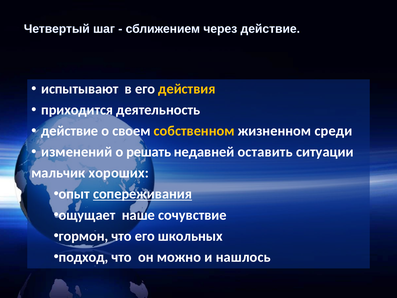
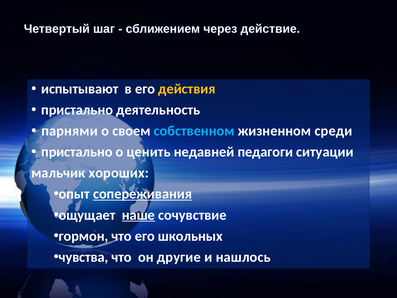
приходится at (77, 110): приходится -> пристально
действие at (70, 131): действие -> парнями
собственном colour: yellow -> light blue
изменений at (77, 152): изменений -> пристально
решать: решать -> ценить
оставить: оставить -> педагоги
наше underline: none -> present
подход: подход -> чувства
можно: можно -> другие
